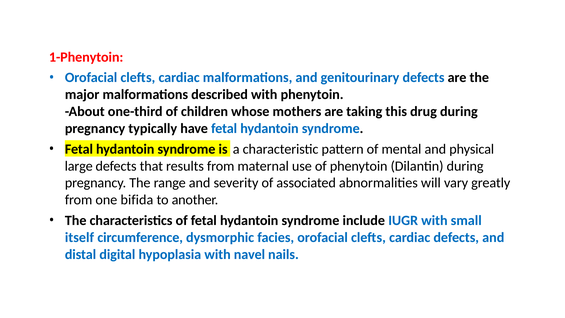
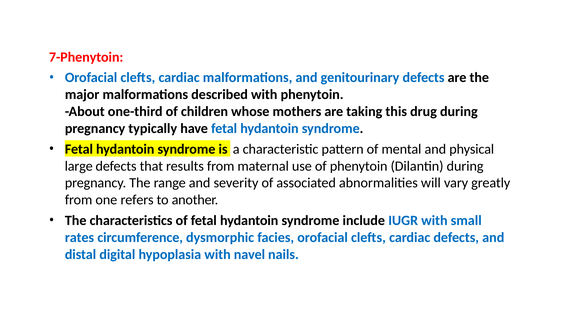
1-Phenytoin: 1-Phenytoin -> 7-Phenytoin
bifida: bifida -> refers
itself: itself -> rates
